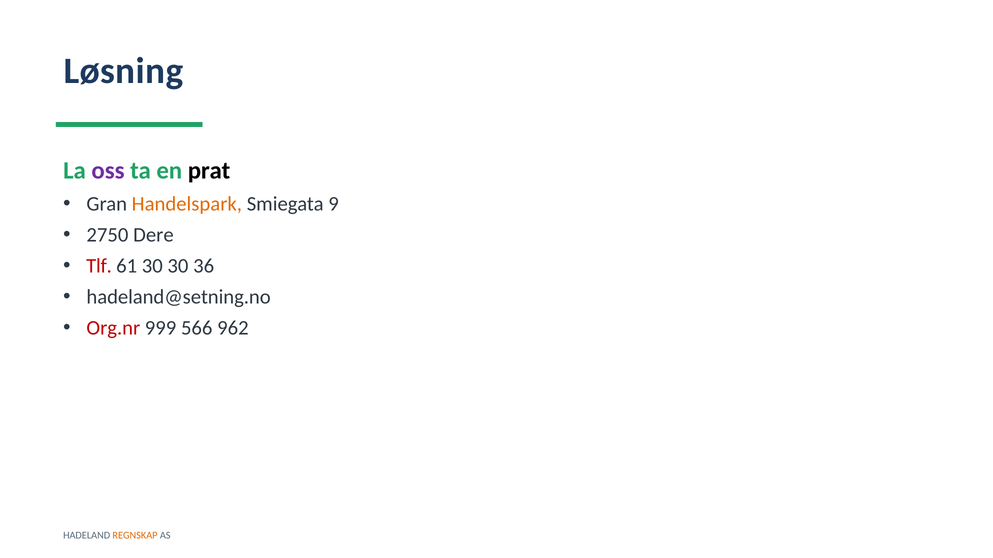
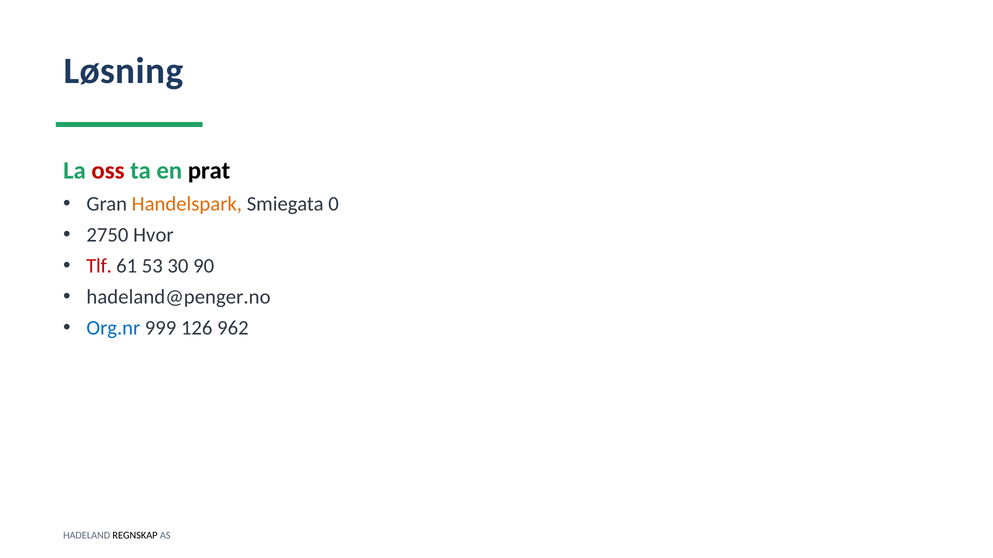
oss colour: purple -> red
9: 9 -> 0
Dere: Dere -> Hvor
61 30: 30 -> 53
36: 36 -> 90
hadeland@setning.no: hadeland@setning.no -> hadeland@penger.no
Org.nr colour: red -> blue
566: 566 -> 126
REGNSKAP colour: orange -> black
